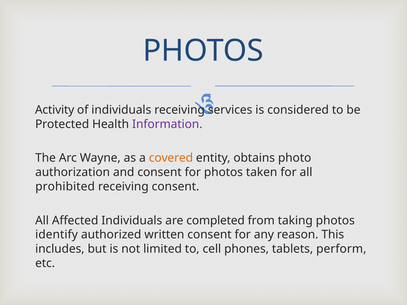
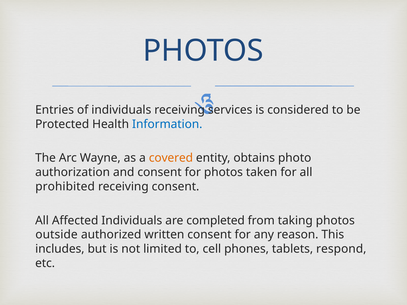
Activity: Activity -> Entries
Information colour: purple -> blue
identify: identify -> outside
perform: perform -> respond
